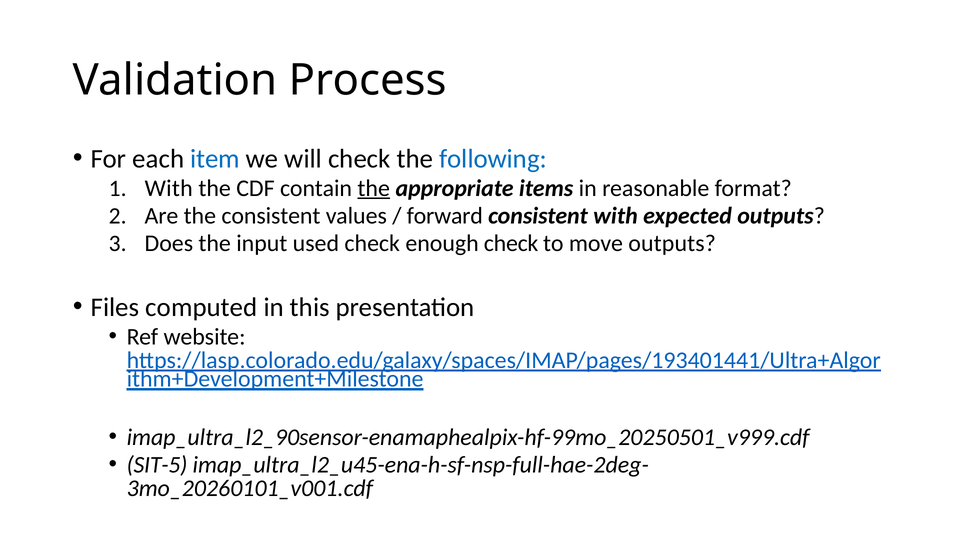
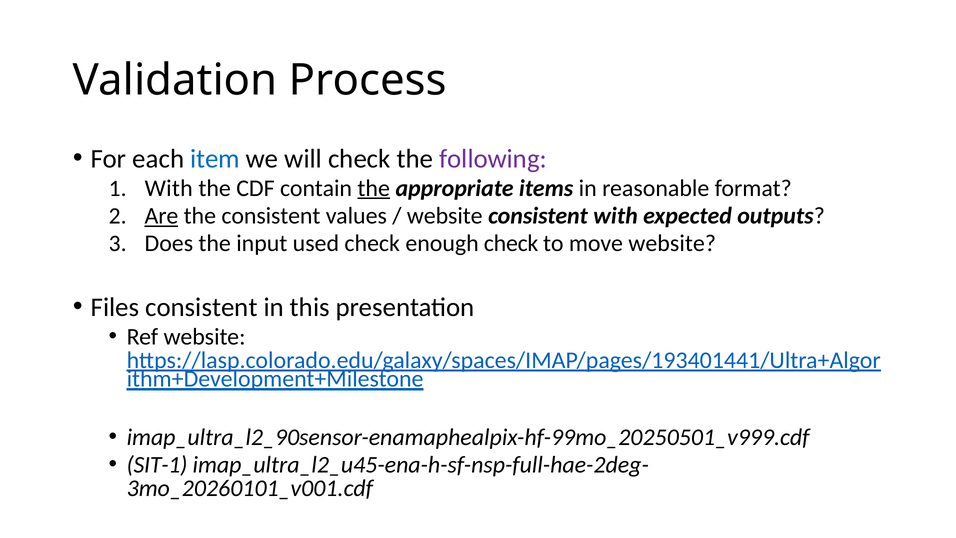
following colour: blue -> purple
Are underline: none -> present
forward at (445, 216): forward -> website
move outputs: outputs -> website
Files computed: computed -> consistent
SIT-5: SIT-5 -> SIT-1
